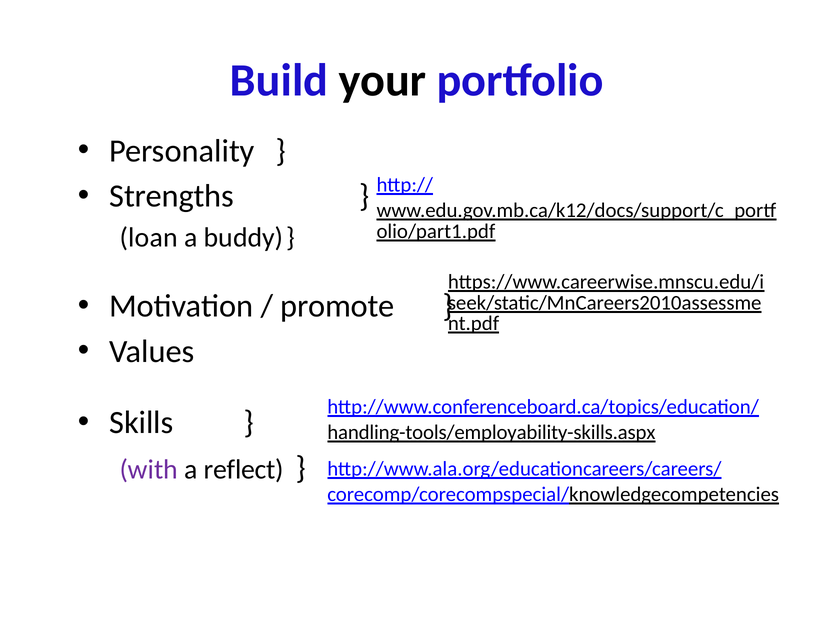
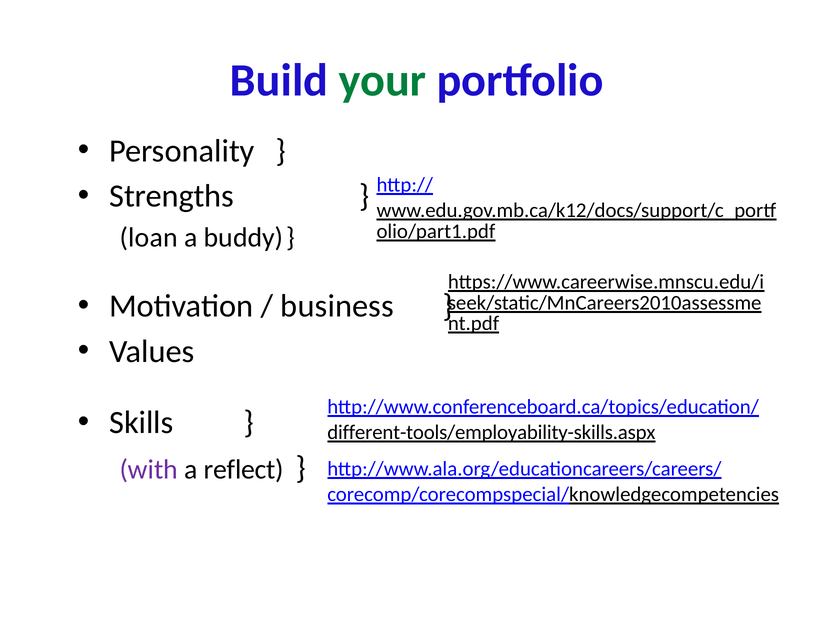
your colour: black -> green
promote: promote -> business
handling-tools/employability-skills.aspx: handling-tools/employability-skills.aspx -> different-tools/employability-skills.aspx
